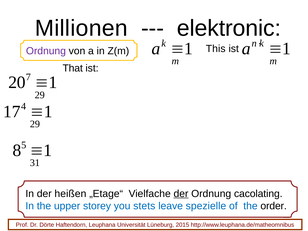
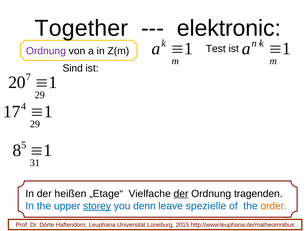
Millionen: Millionen -> Together
This: This -> Test
That: That -> Sind
cacolating: cacolating -> tragenden
storey underline: none -> present
stets: stets -> denn
order colour: black -> orange
